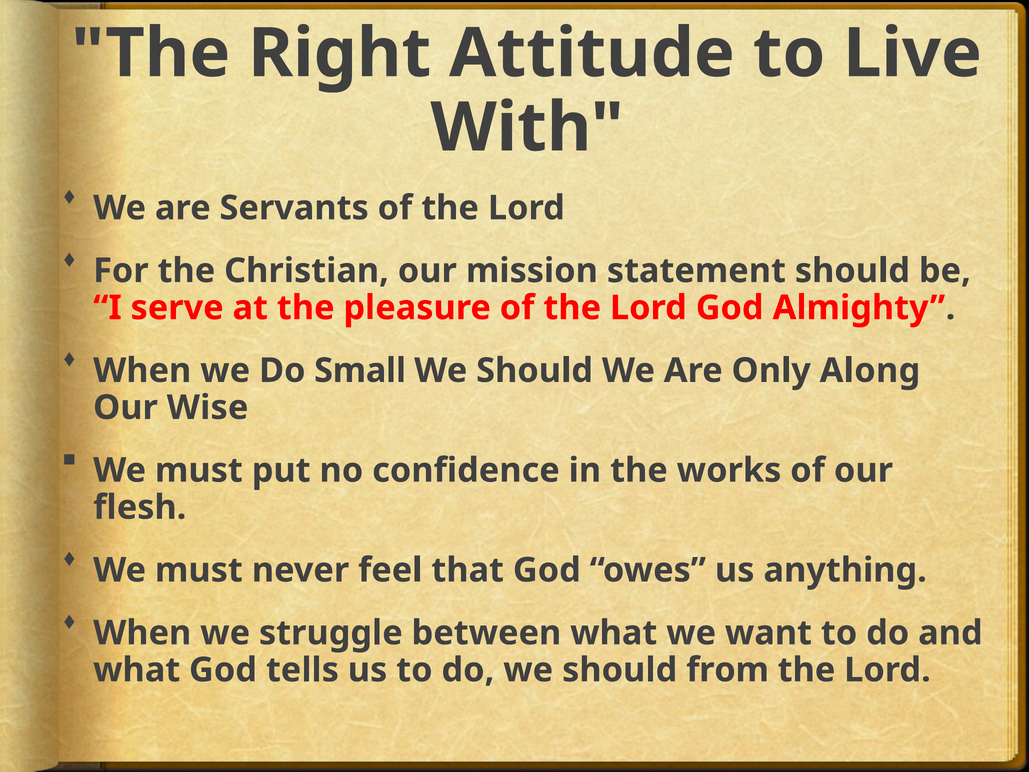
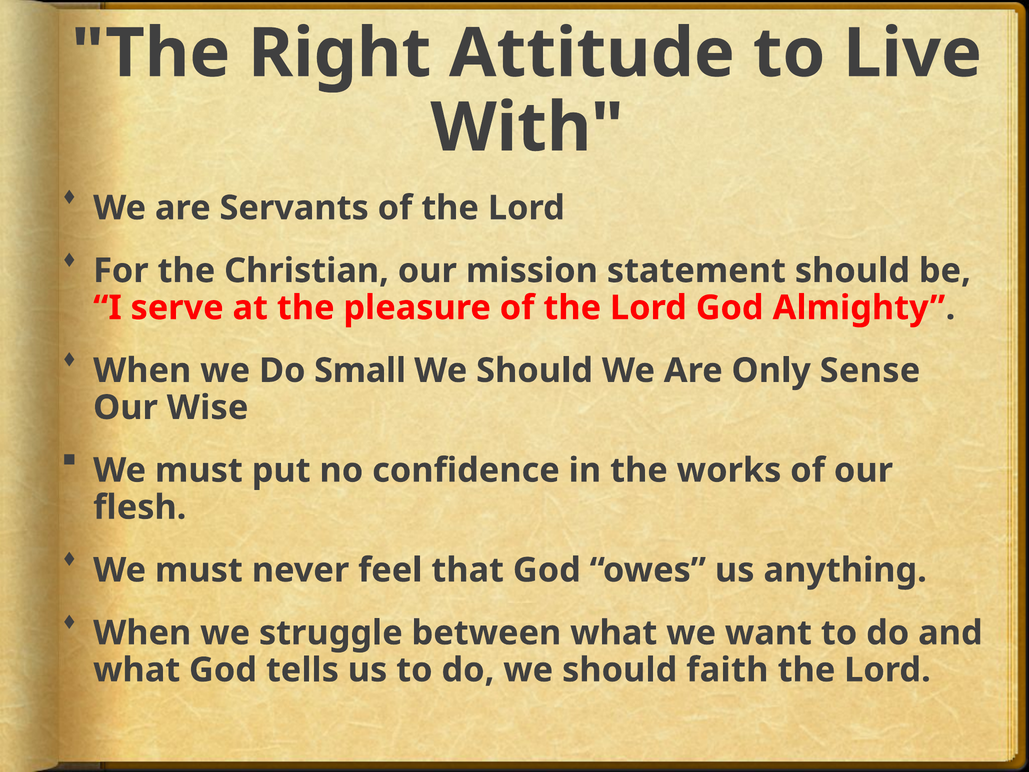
Along: Along -> Sense
from: from -> faith
